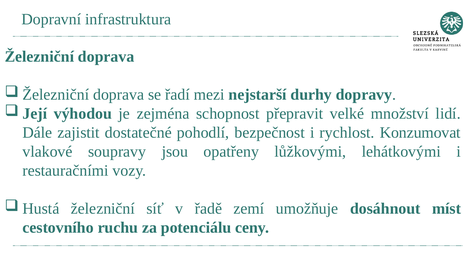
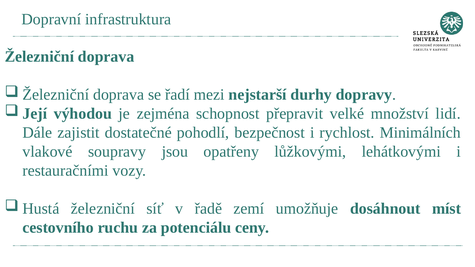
Konzumovat: Konzumovat -> Minimálních
